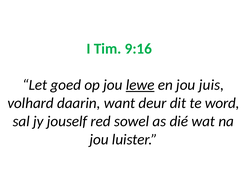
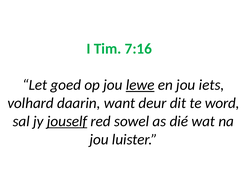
9:16: 9:16 -> 7:16
juis: juis -> iets
jouself underline: none -> present
